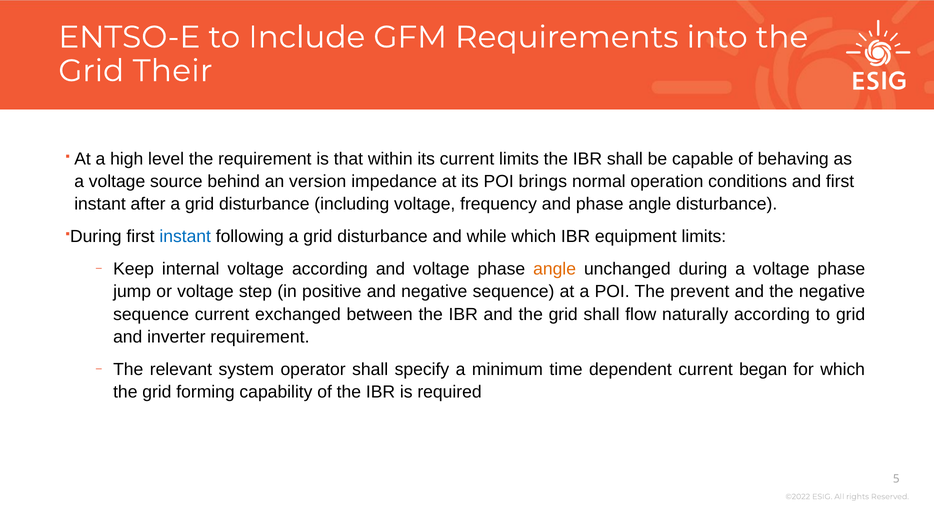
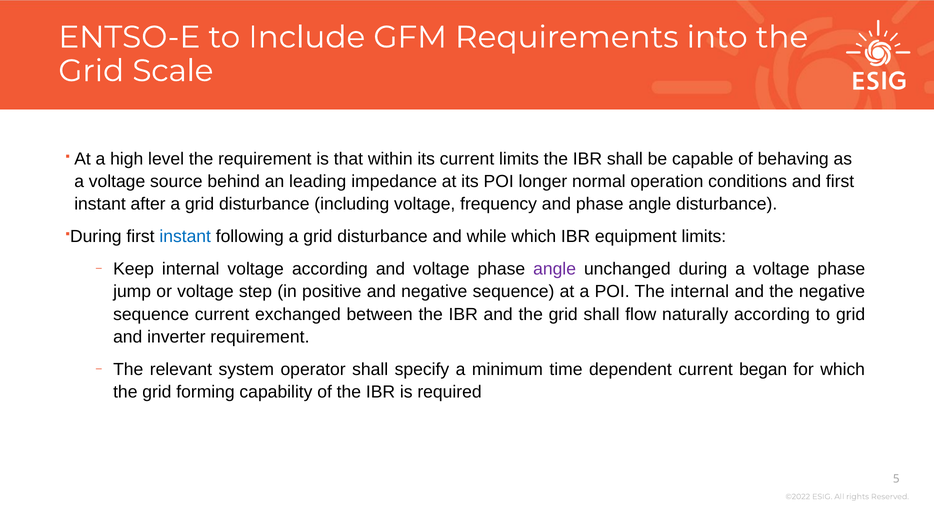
Their: Their -> Scale
version: version -> leading
brings: brings -> longer
angle at (555, 269) colour: orange -> purple
The prevent: prevent -> internal
